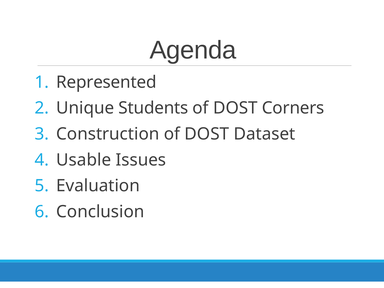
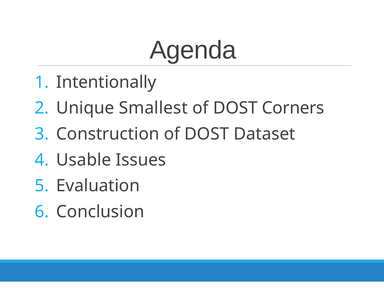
Represented: Represented -> Intentionally
Students: Students -> Smallest
